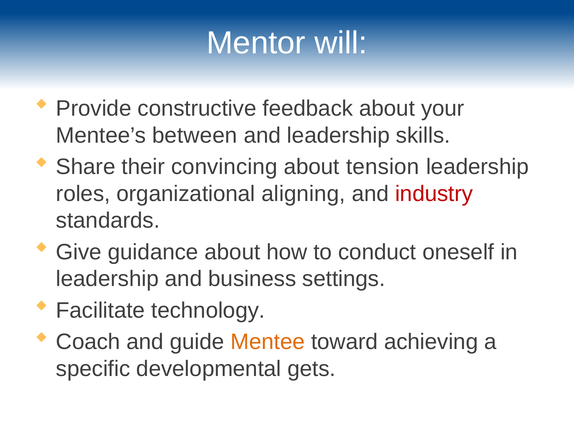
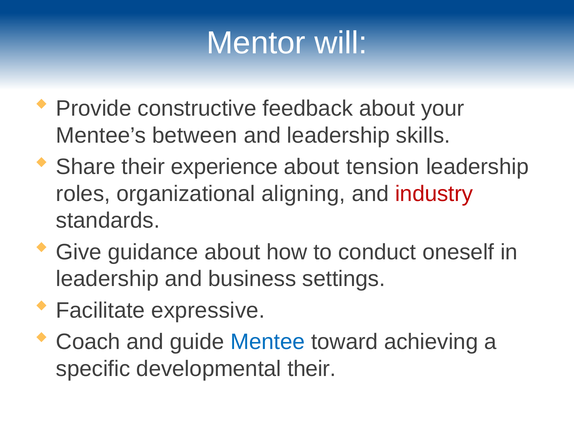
convincing: convincing -> experience
technology: technology -> expressive
Mentee colour: orange -> blue
developmental gets: gets -> their
